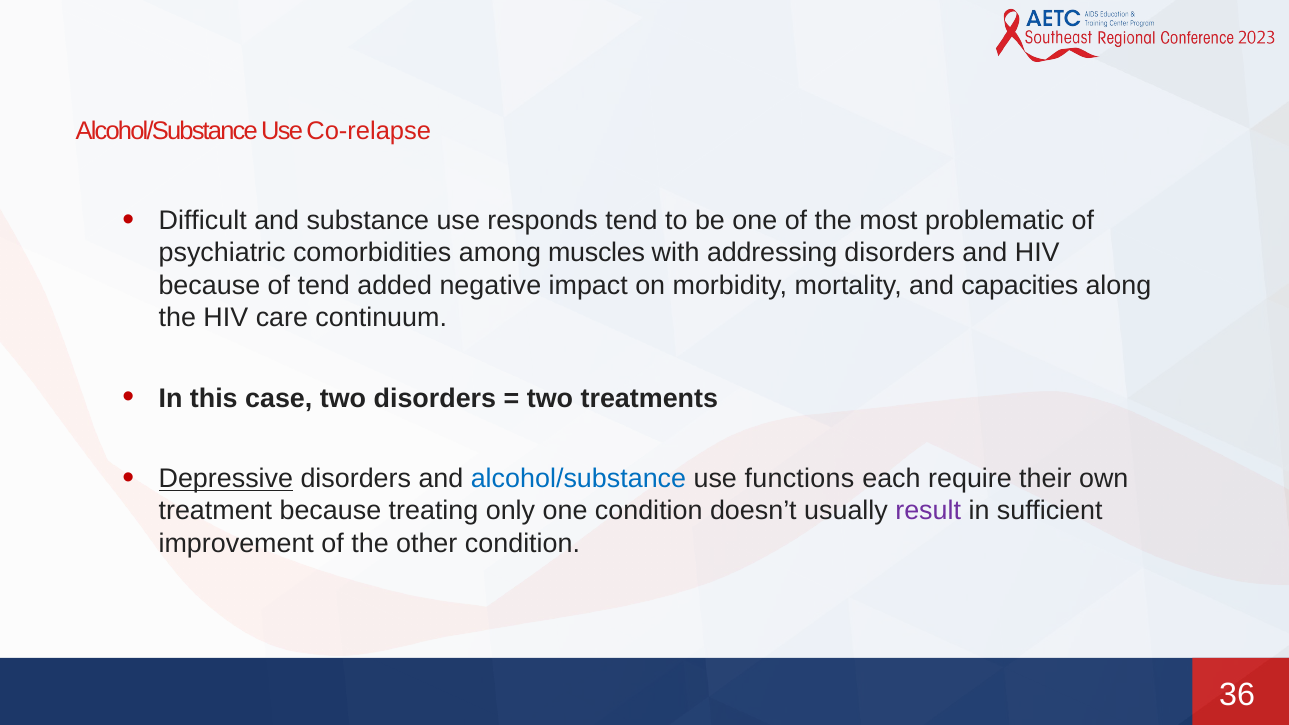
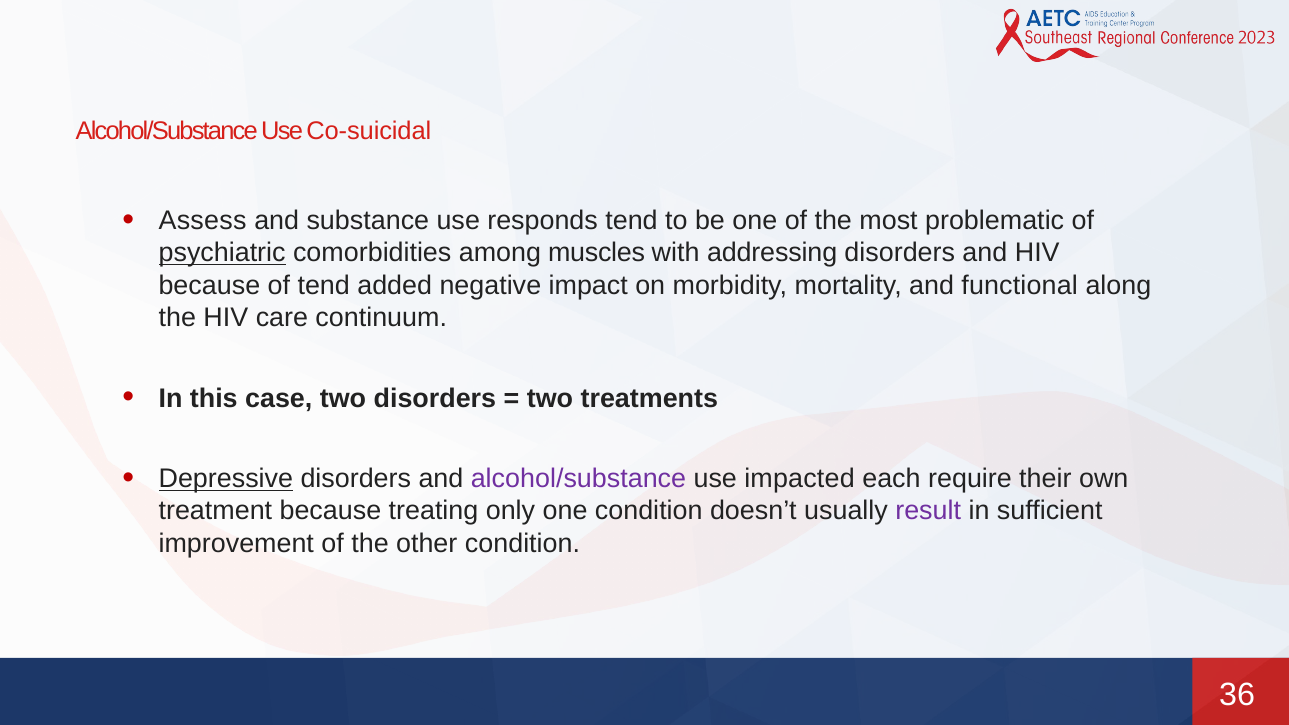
Co-relapse: Co-relapse -> Co-suicidal
Difficult: Difficult -> Assess
psychiatric underline: none -> present
capacities: capacities -> functional
alcohol/substance at (578, 479) colour: blue -> purple
functions: functions -> impacted
